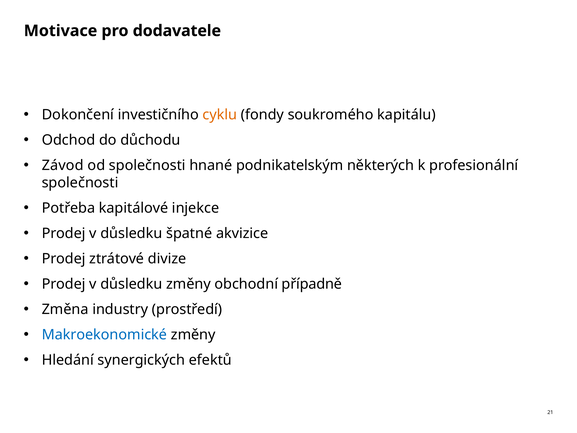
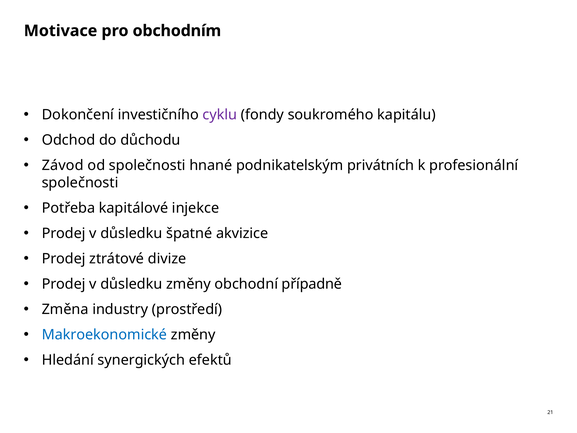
dodavatele: dodavatele -> obchodním
cyklu colour: orange -> purple
některých: některých -> privátních
